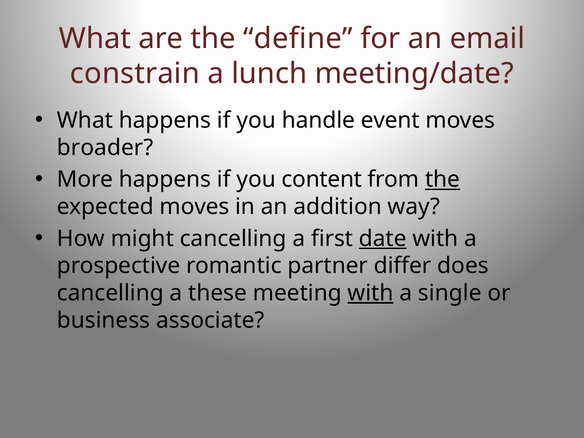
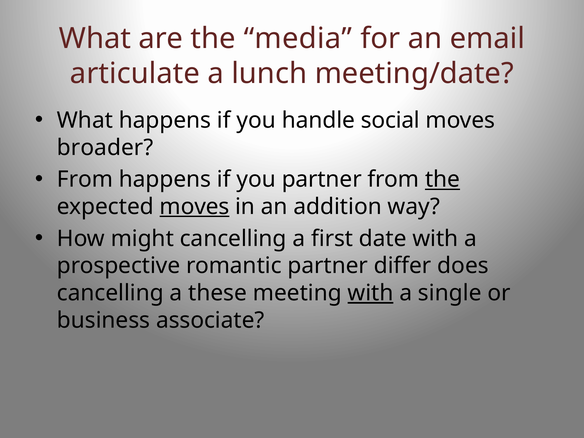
define: define -> media
constrain: constrain -> articulate
event: event -> social
More at (85, 179): More -> From
you content: content -> partner
moves at (194, 207) underline: none -> present
date underline: present -> none
